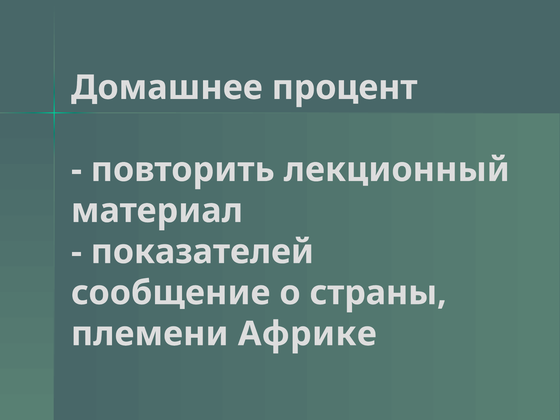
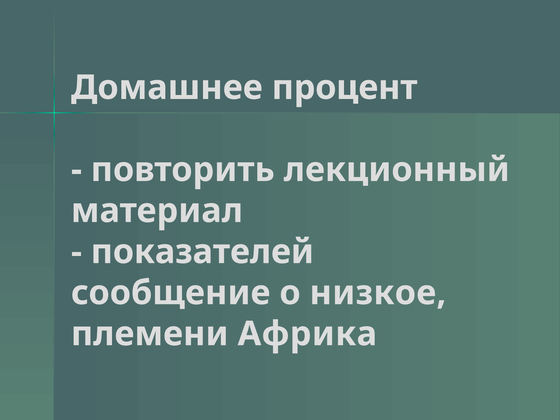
страны: страны -> низкое
Африке: Африке -> Африка
